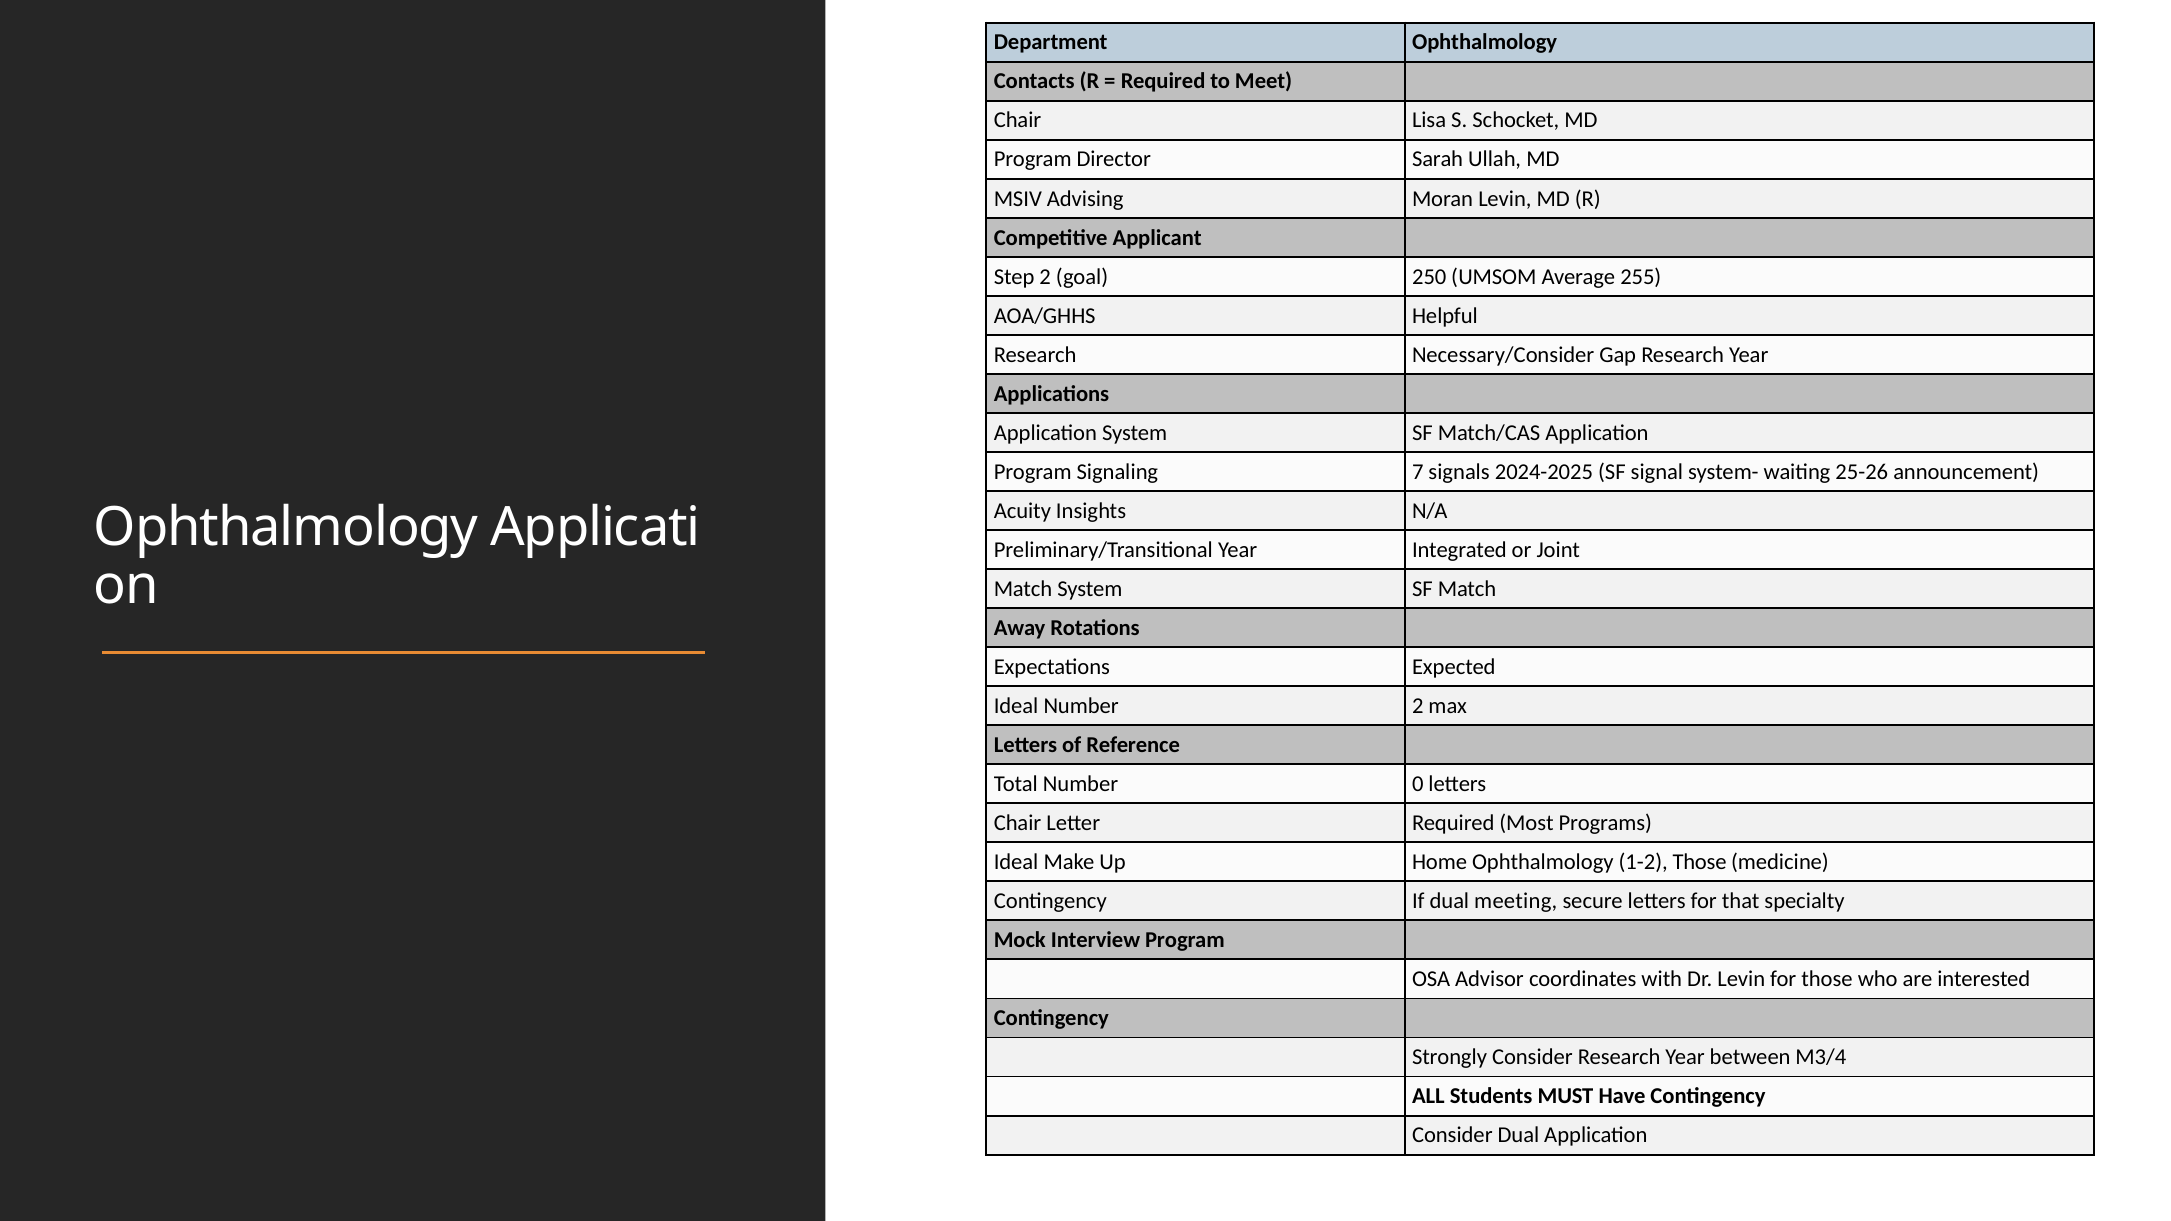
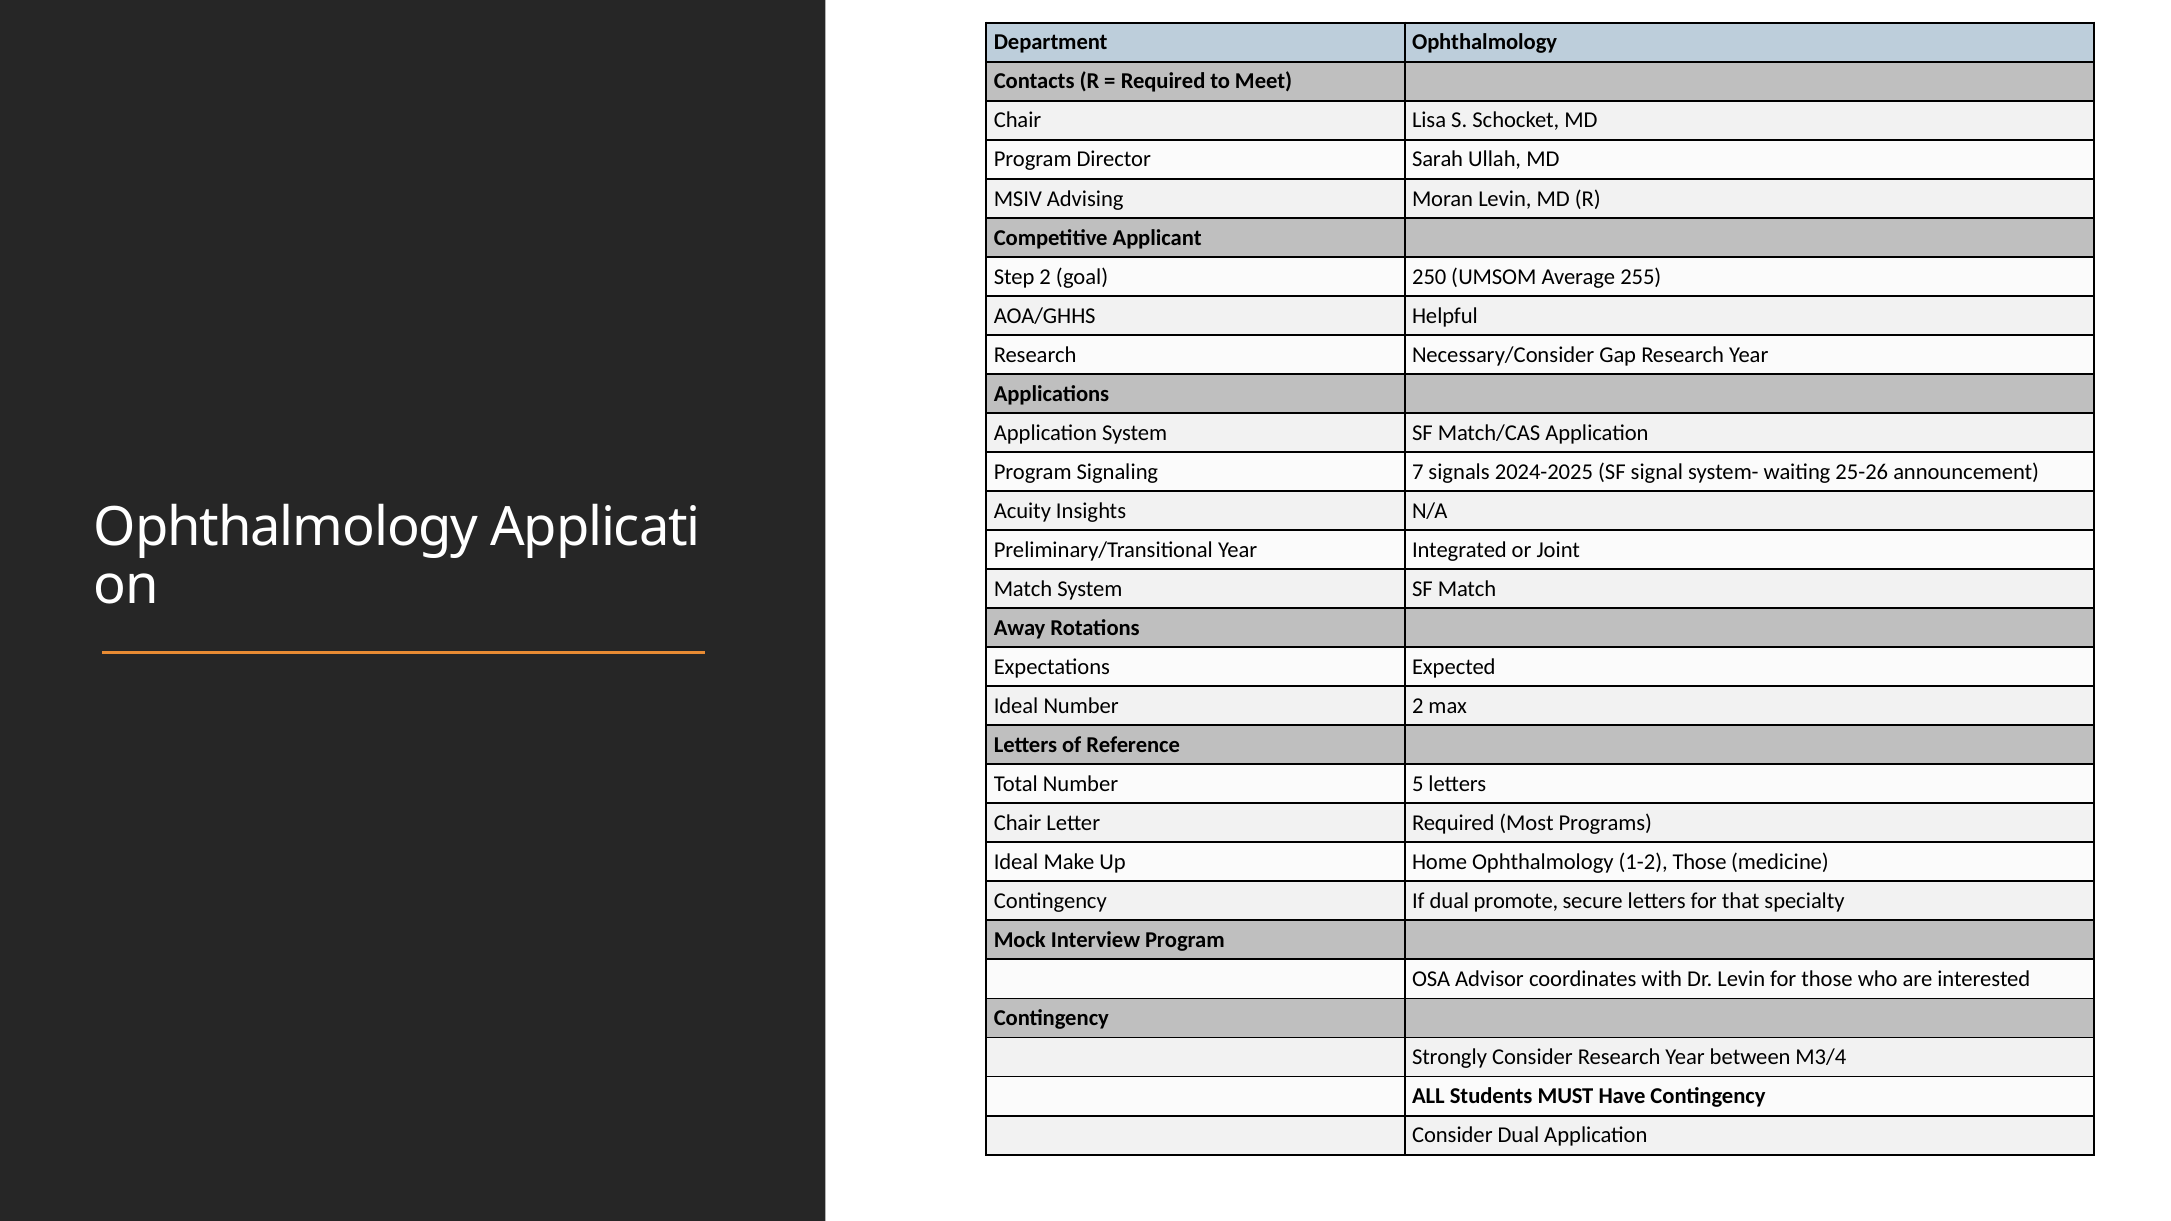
0: 0 -> 5
meeting: meeting -> promote
